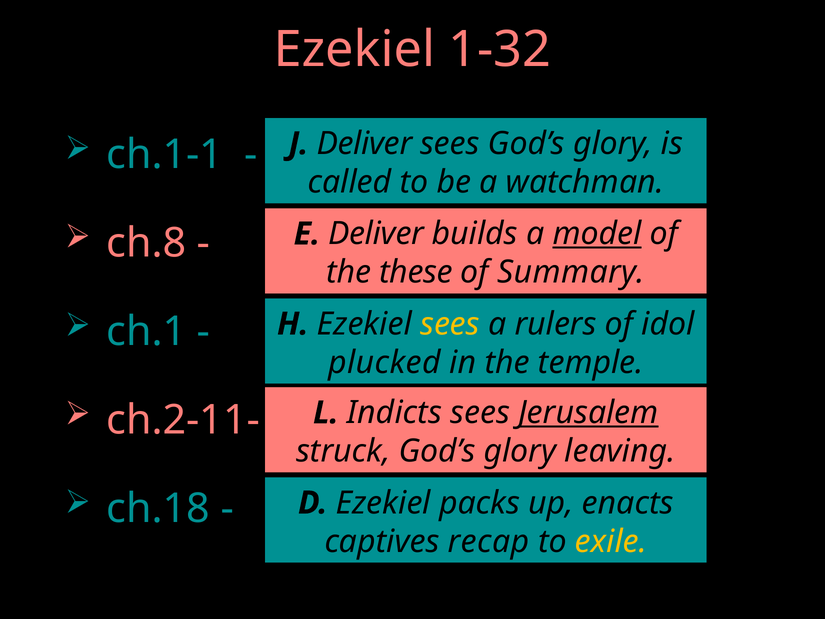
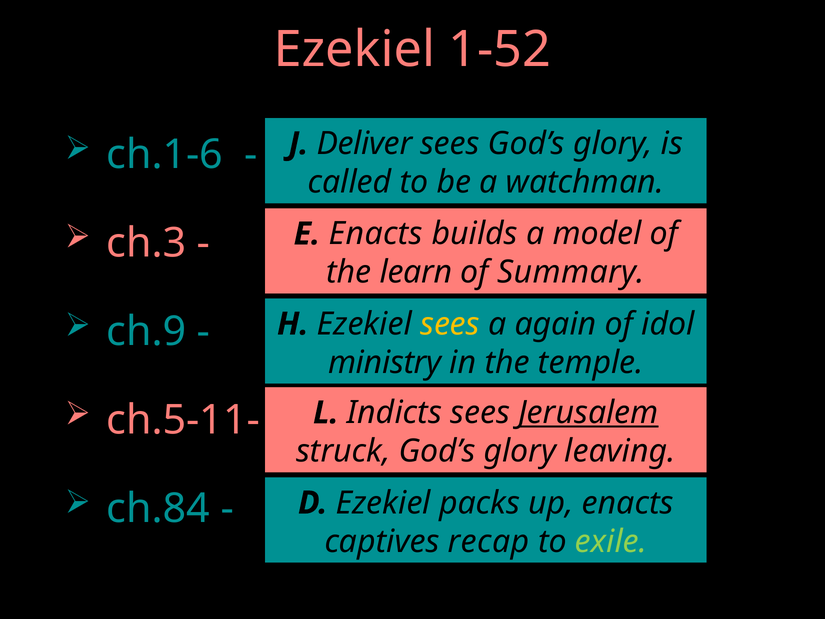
1-32: 1-32 -> 1-52
ch.1-1: ch.1-1 -> ch.1-6
ch.8: ch.8 -> ch.3
E Deliver: Deliver -> Enacts
model underline: present -> none
these: these -> learn
ch.1: ch.1 -> ch.9
rulers: rulers -> again
plucked: plucked -> ministry
ch.2-11-: ch.2-11- -> ch.5-11-
ch.18: ch.18 -> ch.84
exile colour: yellow -> light green
